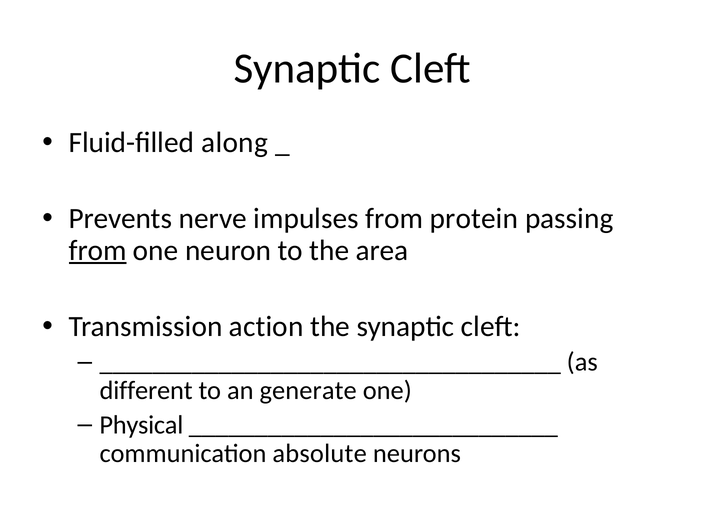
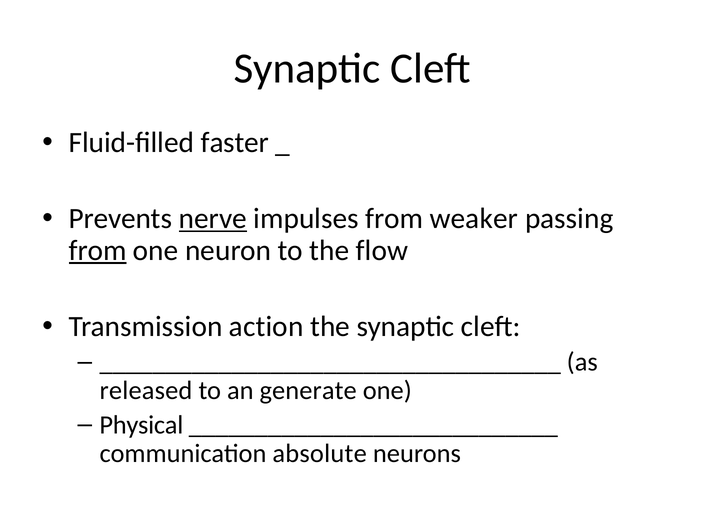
along: along -> faster
nerve underline: none -> present
protein: protein -> weaker
area: area -> flow
different: different -> released
